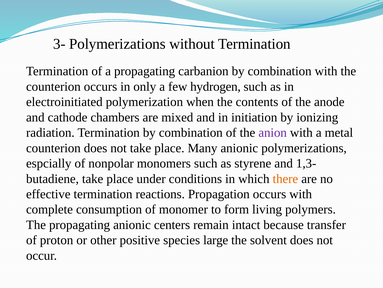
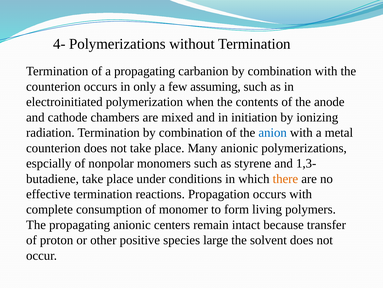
3-: 3- -> 4-
hydrogen: hydrogen -> assuming
anion colour: purple -> blue
